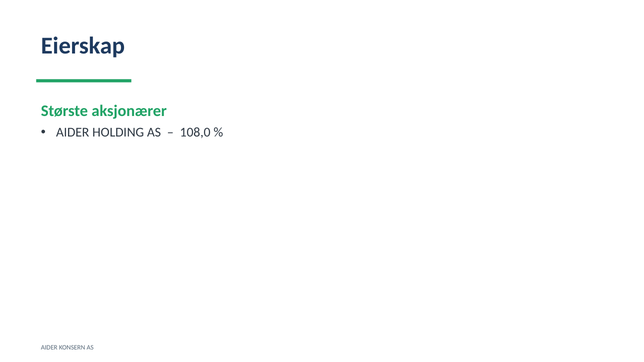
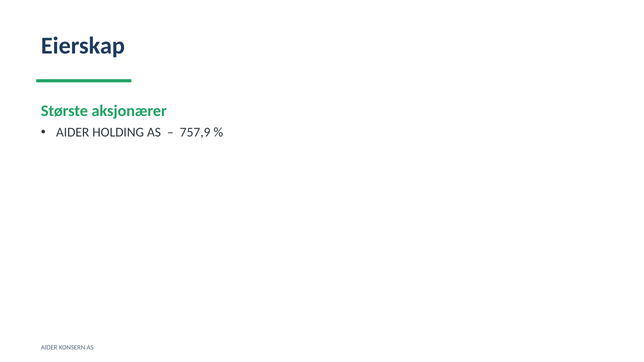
108,0: 108,0 -> 757,9
